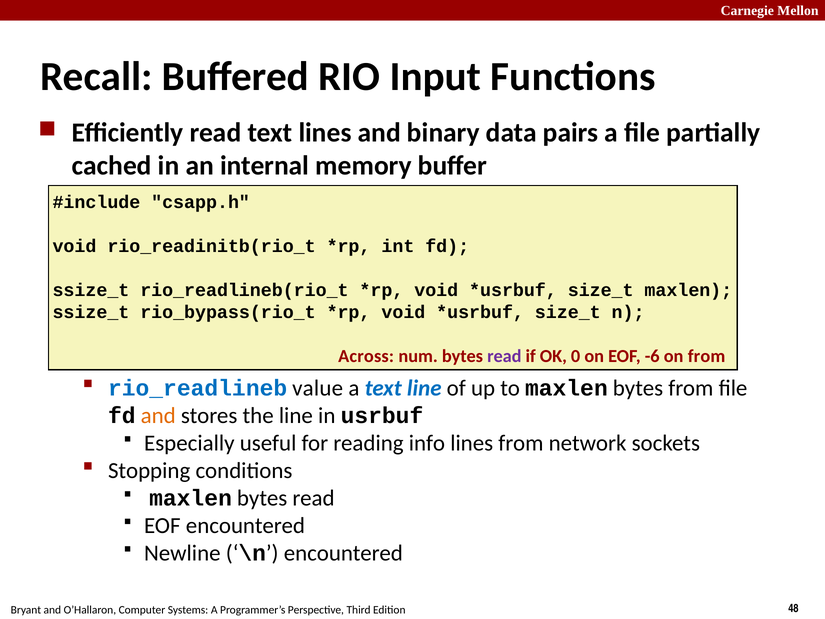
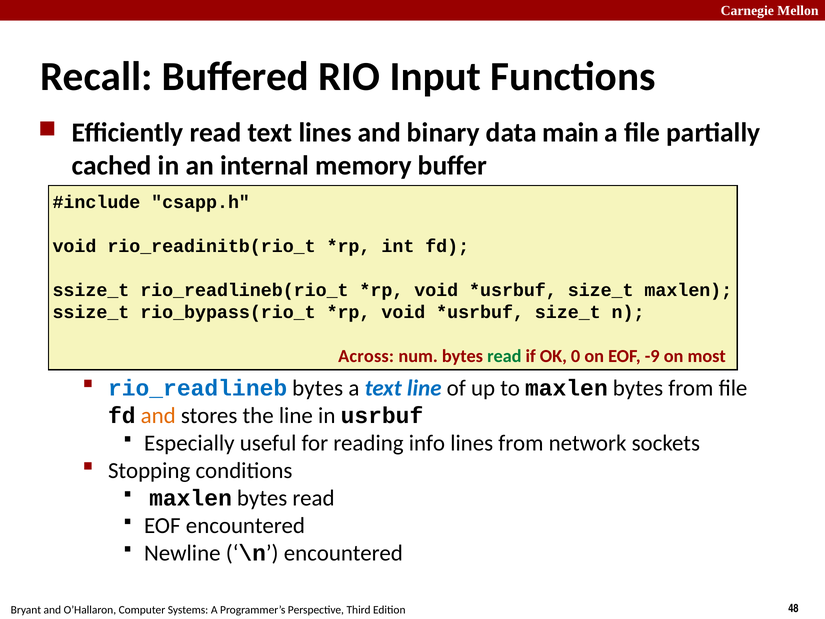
pairs: pairs -> main
read at (504, 356) colour: purple -> green
-6: -6 -> -9
on from: from -> most
rio_readlineb value: value -> bytes
